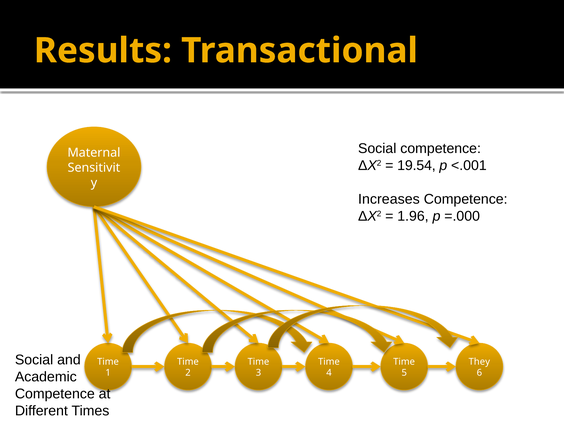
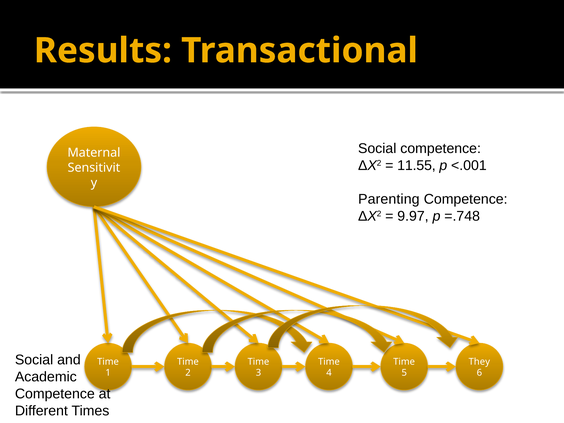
19.54: 19.54 -> 11.55
Increases: Increases -> Parenting
1.96: 1.96 -> 9.97
=.000: =.000 -> =.748
